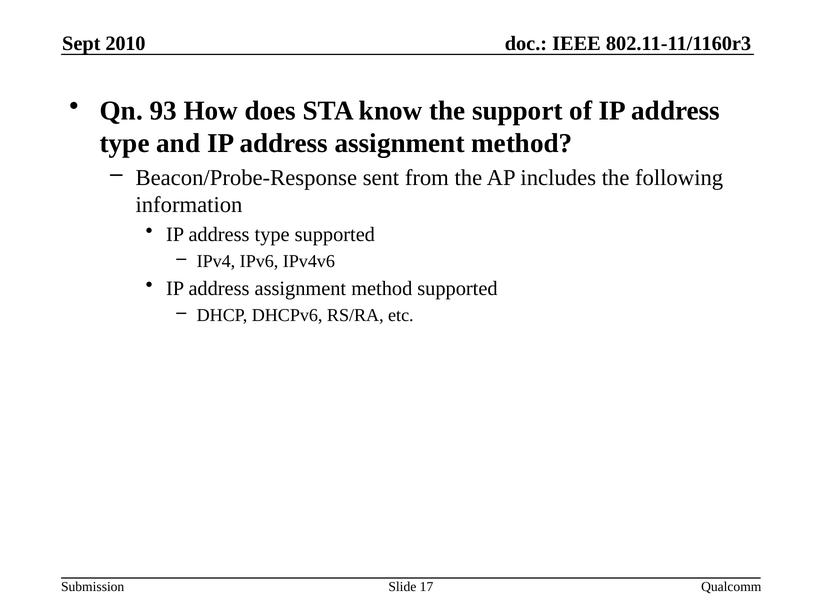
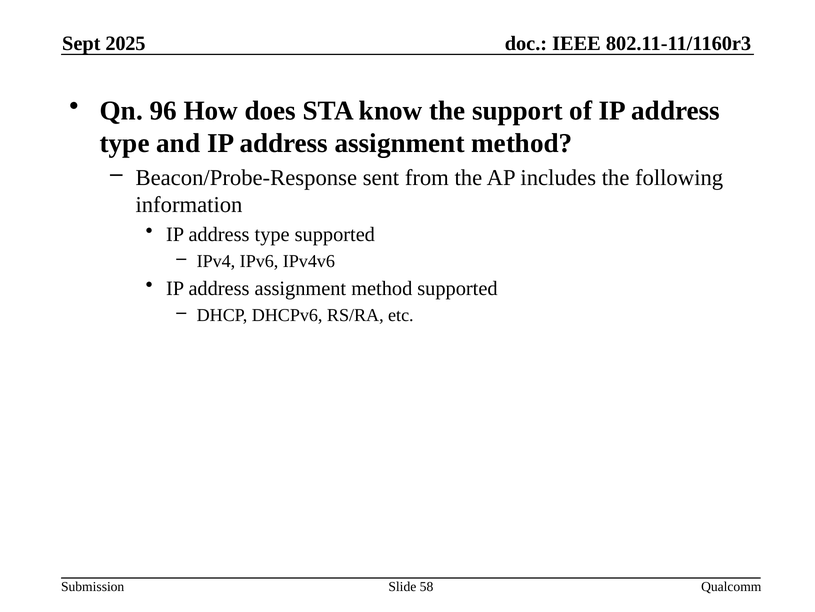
2010: 2010 -> 2025
93: 93 -> 96
17: 17 -> 58
